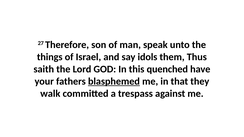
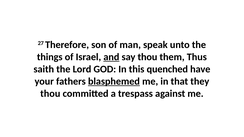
and underline: none -> present
say idols: idols -> thou
walk at (50, 94): walk -> thou
